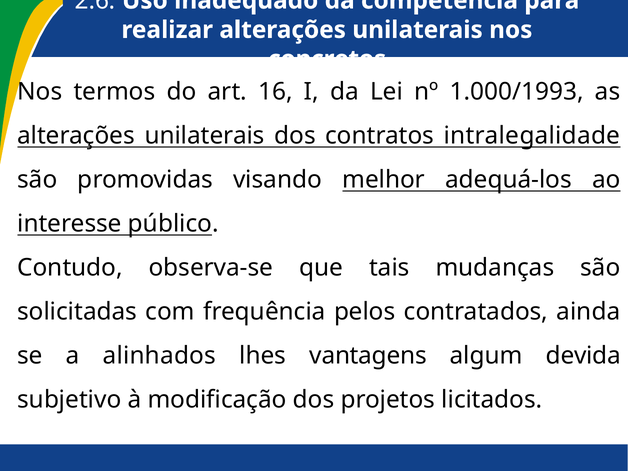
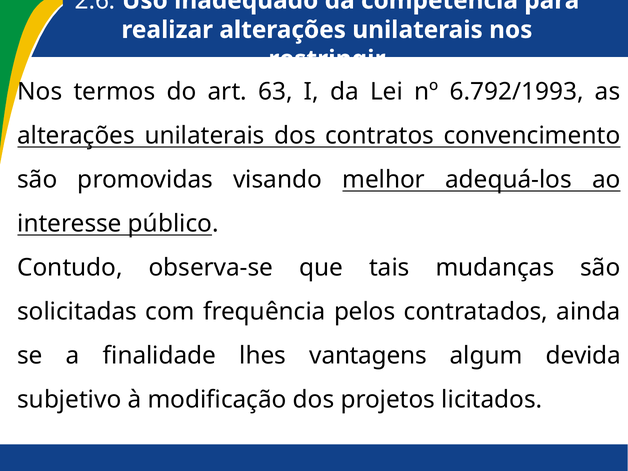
concretos: concretos -> restringir
16: 16 -> 63
1.000/1993: 1.000/1993 -> 6.792/1993
intralegalidade: intralegalidade -> convencimento
alinhados: alinhados -> finalidade
